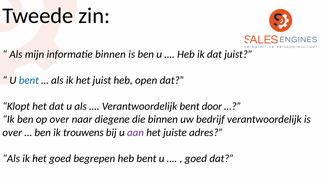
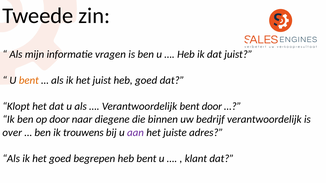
informatie binnen: binnen -> vragen
bent at (29, 81) colour: blue -> orange
heb open: open -> goed
op over: over -> door
goed at (196, 159): goed -> klant
